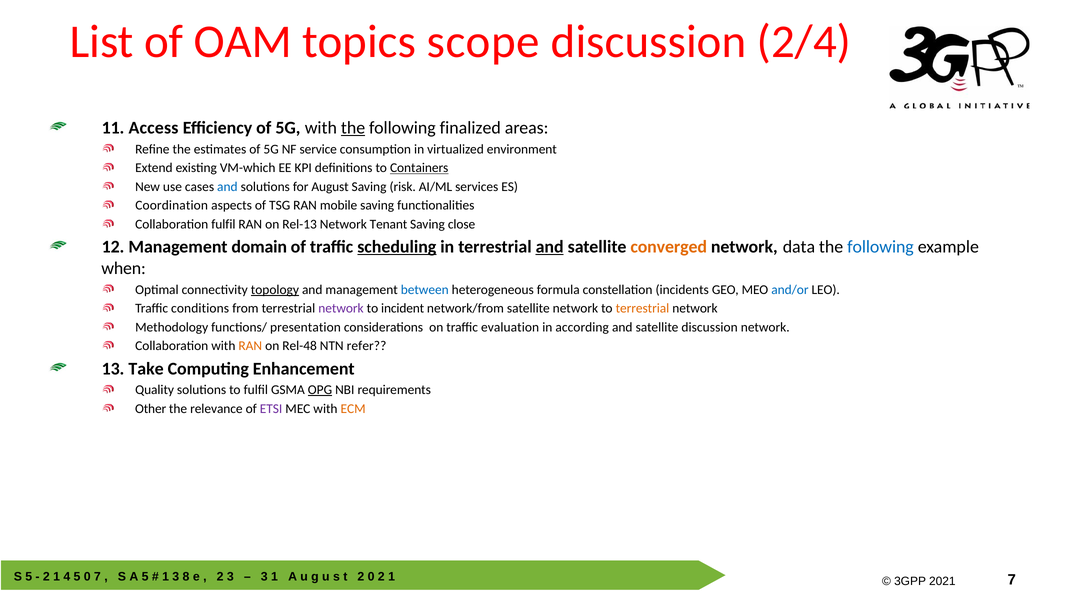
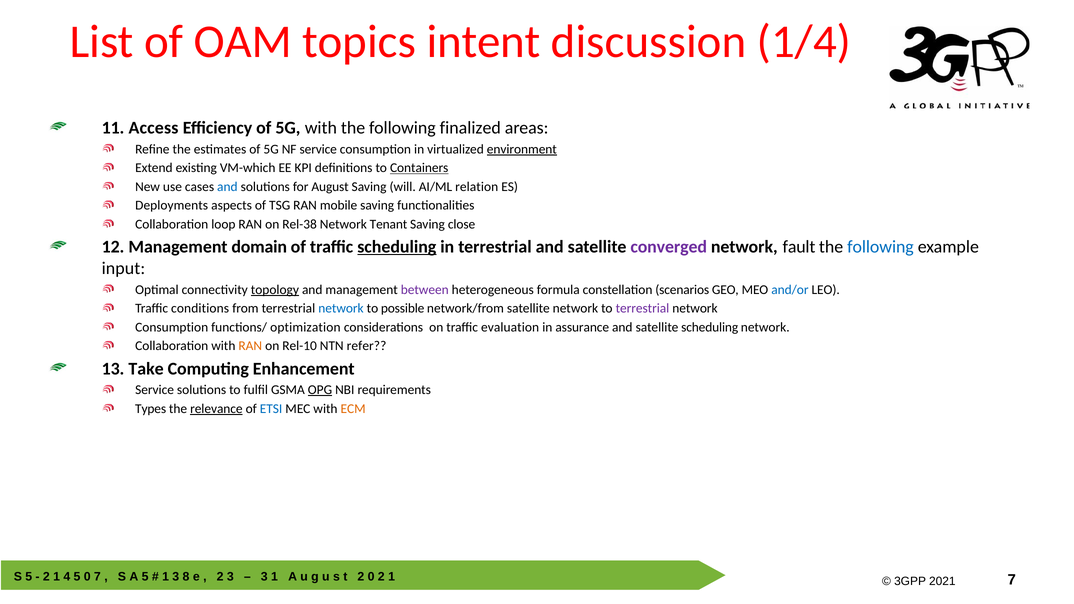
scope: scope -> intent
2/4: 2/4 -> 1/4
the at (353, 128) underline: present -> none
environment underline: none -> present
risk: risk -> will
services: services -> relation
Coordination: Coordination -> Deployments
Collaboration fulfil: fulfil -> loop
Rel-13: Rel-13 -> Rel-38
and at (550, 247) underline: present -> none
converged colour: orange -> purple
data: data -> fault
when: when -> input
between colour: blue -> purple
incidents: incidents -> scenarios
network at (341, 308) colour: purple -> blue
incident: incident -> possible
terrestrial at (642, 308) colour: orange -> purple
Methodology at (172, 327): Methodology -> Consumption
presentation: presentation -> optimization
according: according -> assurance
satellite discussion: discussion -> scheduling
Rel-48: Rel-48 -> Rel-10
Quality at (155, 390): Quality -> Service
Other: Other -> Types
relevance underline: none -> present
ETSI colour: purple -> blue
